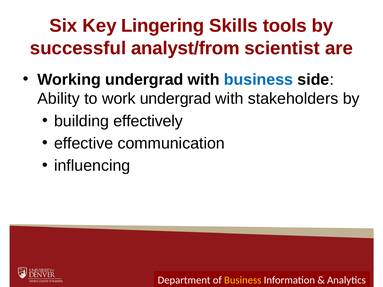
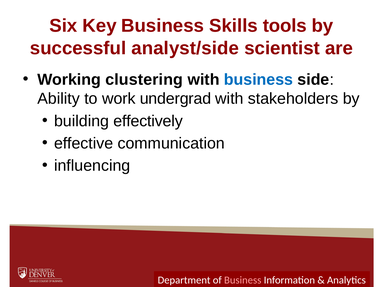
Key Lingering: Lingering -> Business
analyst/from: analyst/from -> analyst/side
Working undergrad: undergrad -> clustering
Business at (243, 280) colour: yellow -> pink
